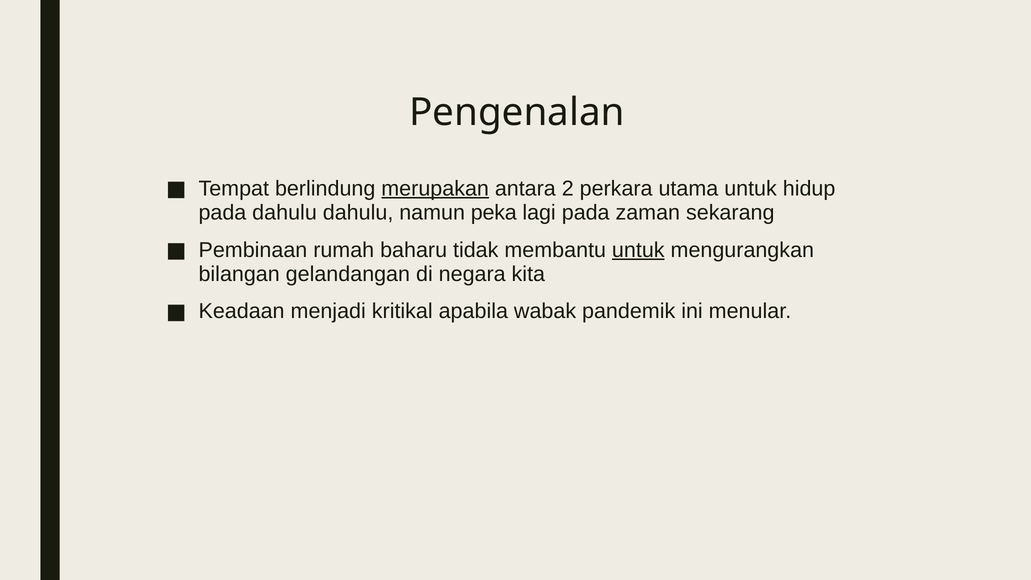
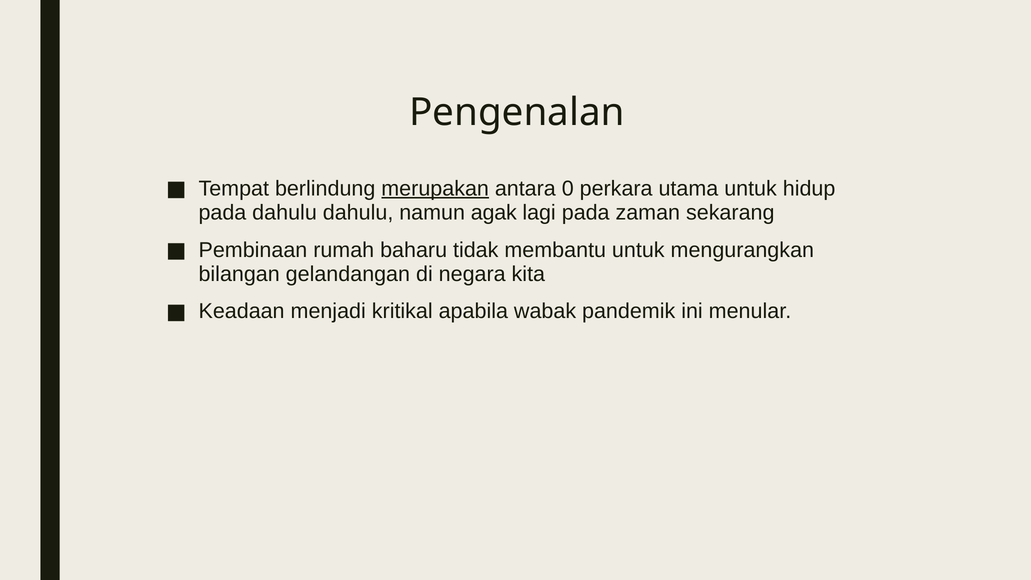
2: 2 -> 0
peka: peka -> agak
untuk at (638, 250) underline: present -> none
